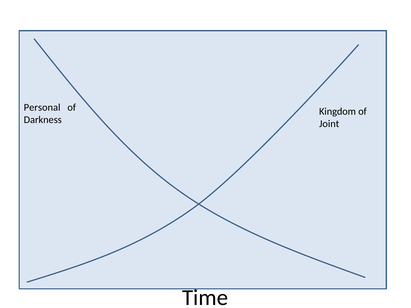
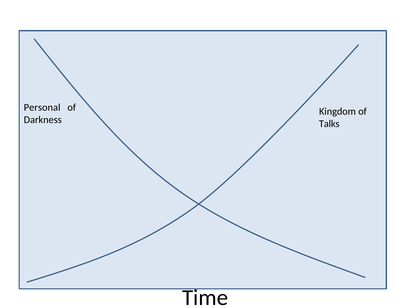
Joint: Joint -> Talks
